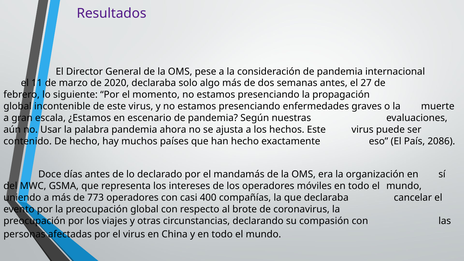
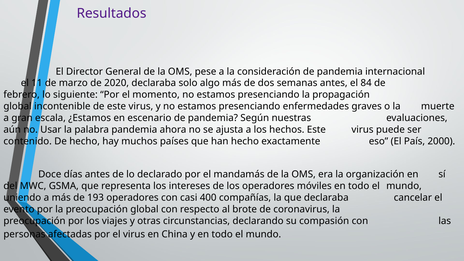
27: 27 -> 84
2086: 2086 -> 2000
773: 773 -> 193
